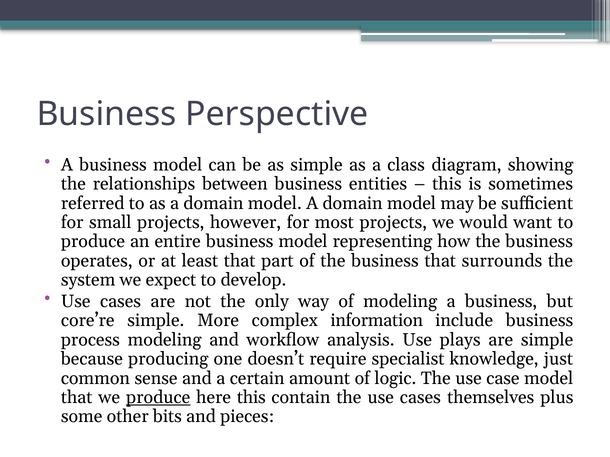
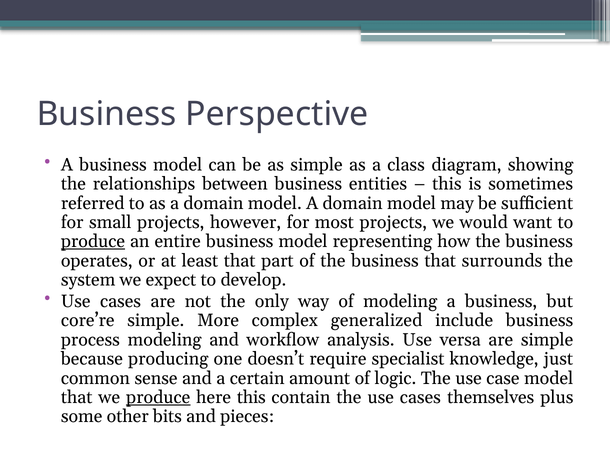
produce at (93, 242) underline: none -> present
information: information -> generalized
plays: plays -> versa
